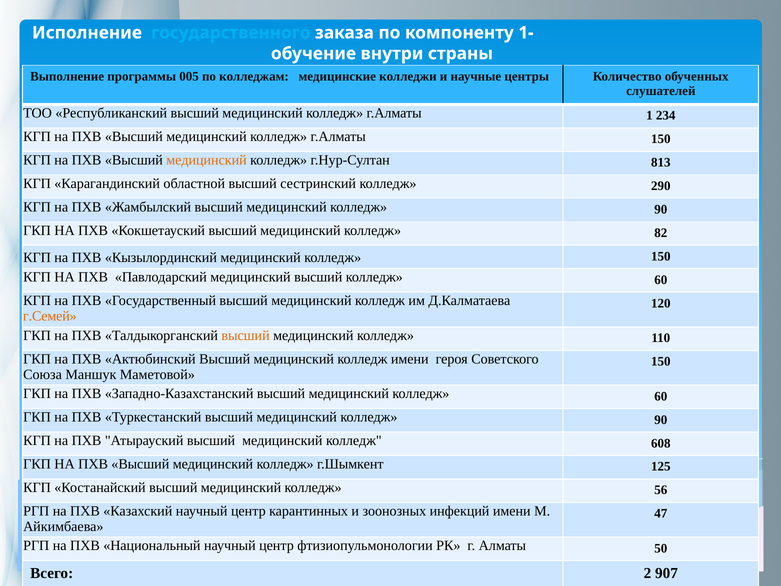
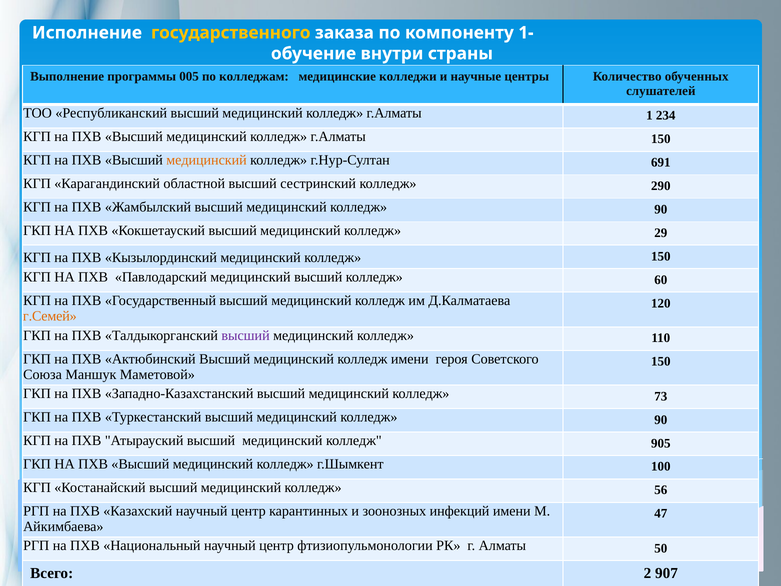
государственного colour: light blue -> yellow
813: 813 -> 691
82: 82 -> 29
высший at (246, 335) colour: orange -> purple
медицинский колледж 60: 60 -> 73
608: 608 -> 905
125: 125 -> 100
